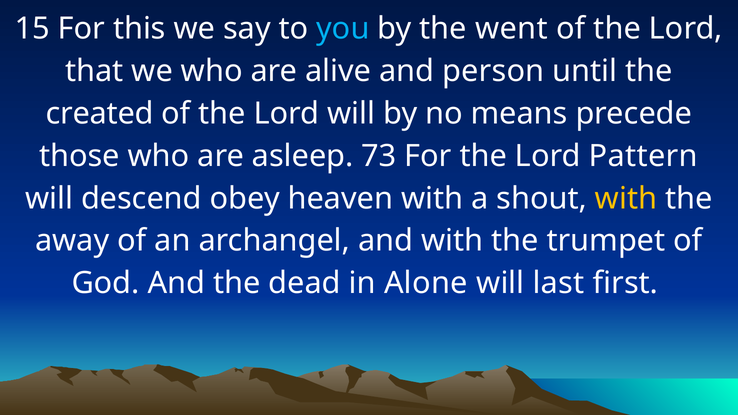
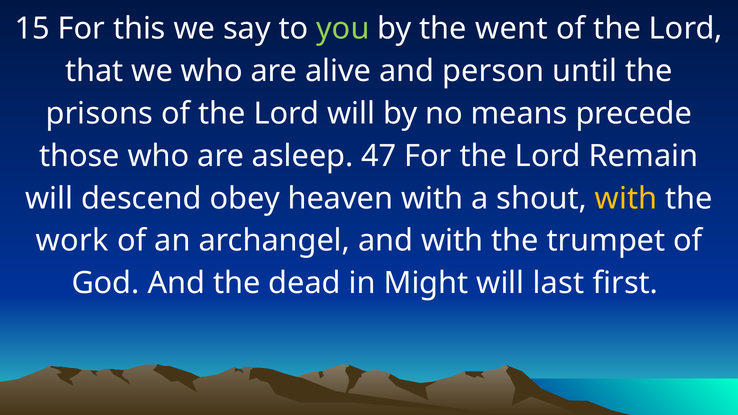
you colour: light blue -> light green
created: created -> prisons
73: 73 -> 47
Pattern: Pattern -> Remain
away: away -> work
Alone: Alone -> Might
